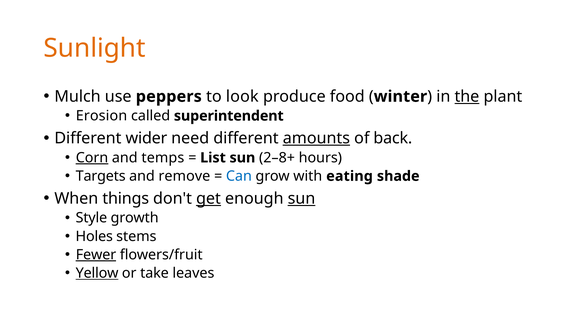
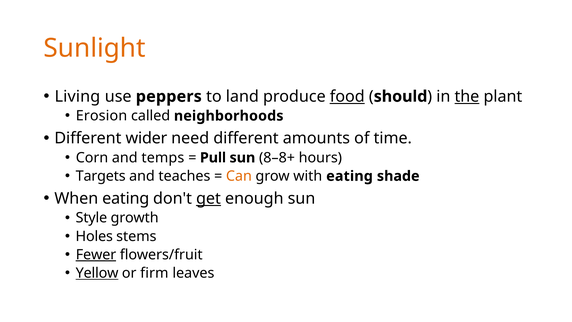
Mulch: Mulch -> Living
look: look -> land
food underline: none -> present
winter: winter -> should
superintendent: superintendent -> neighborhoods
amounts underline: present -> none
back: back -> time
Corn underline: present -> none
List: List -> Pull
2–8+: 2–8+ -> 8–8+
remove: remove -> teaches
Can colour: blue -> orange
When things: things -> eating
sun at (302, 198) underline: present -> none
take: take -> firm
